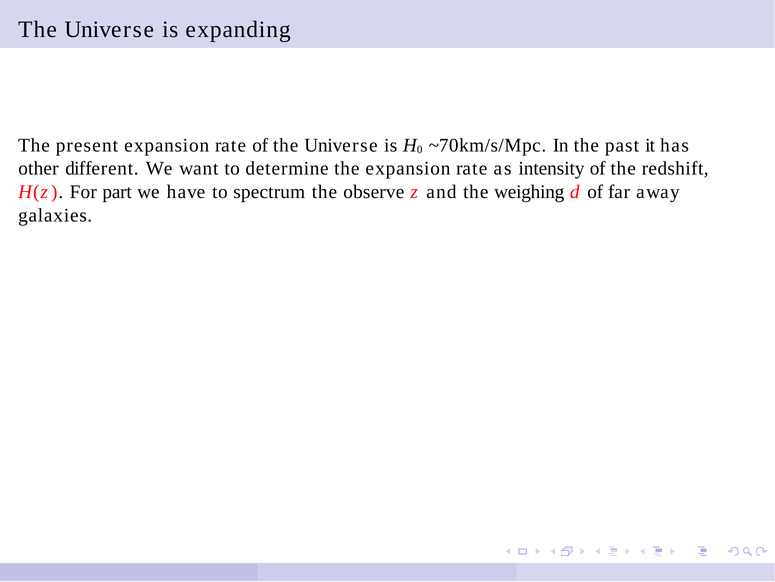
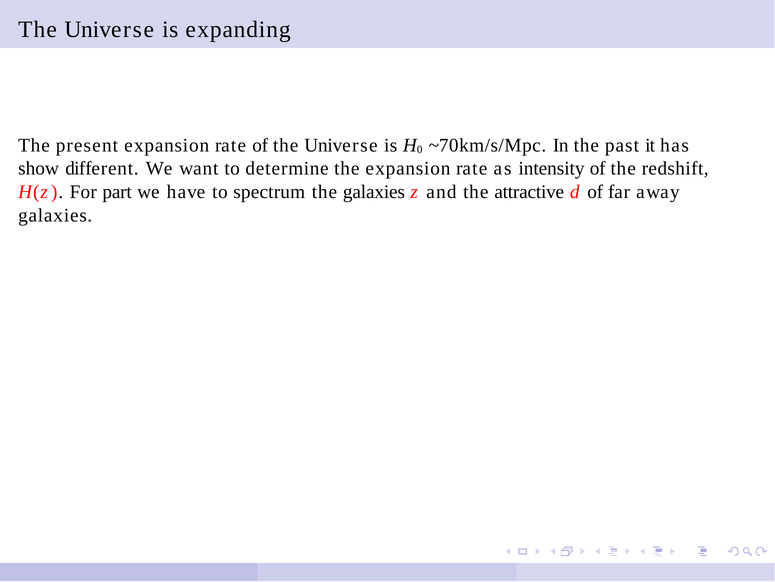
other: other -> show
the observe: observe -> galaxies
weighing: weighing -> attractive
